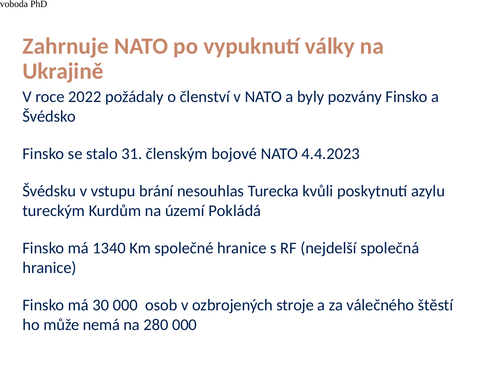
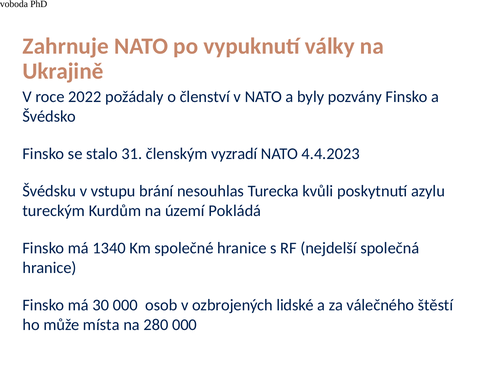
bojové: bojové -> vyzradí
stroje: stroje -> lidské
nemá: nemá -> místa
